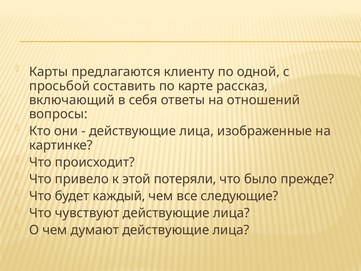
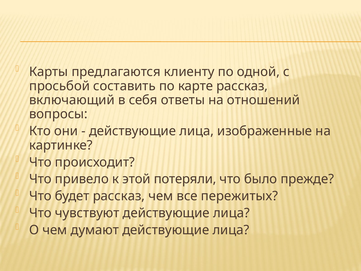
будет каждый: каждый -> рассказ
следующие: следующие -> пережитых
